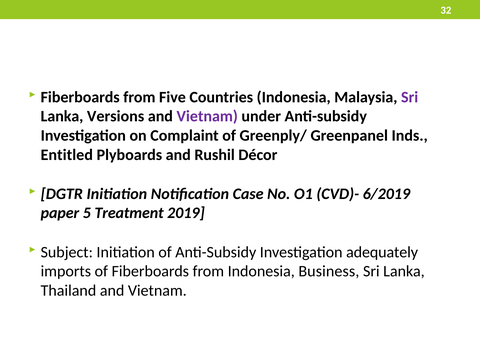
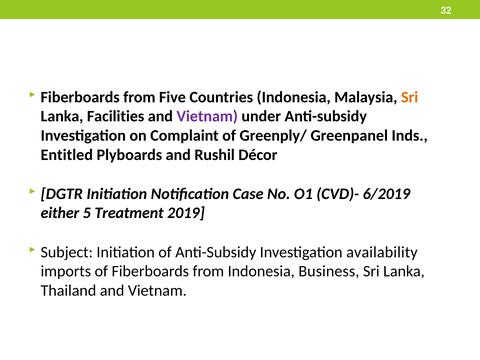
Sri at (410, 97) colour: purple -> orange
Versions: Versions -> Facilities
paper: paper -> either
adequately: adequately -> availability
